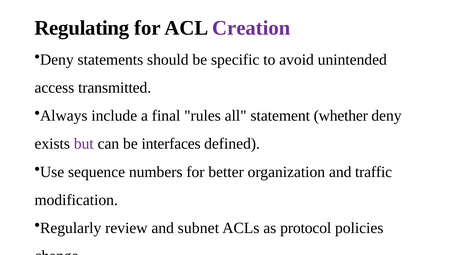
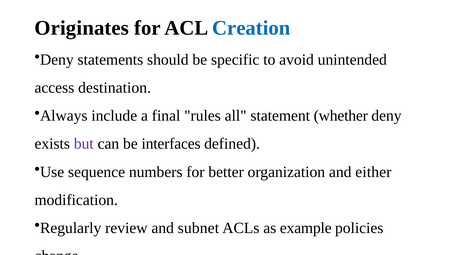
Regulating: Regulating -> Originates
Creation colour: purple -> blue
transmitted: transmitted -> destination
traffic: traffic -> either
protocol: protocol -> example
